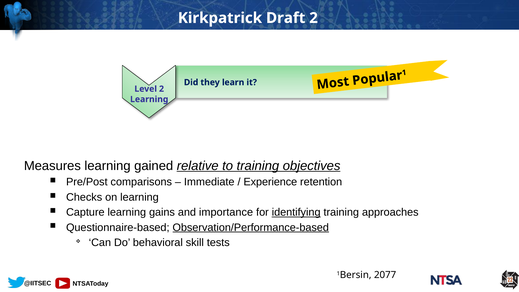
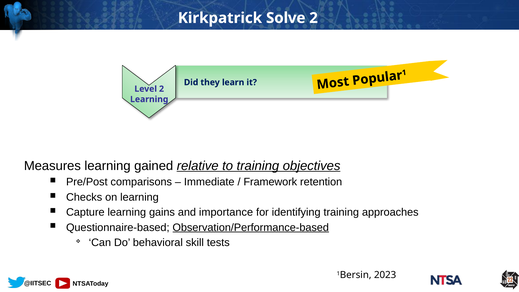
Draft: Draft -> Solve
Experience: Experience -> Framework
identifying underline: present -> none
2077: 2077 -> 2023
